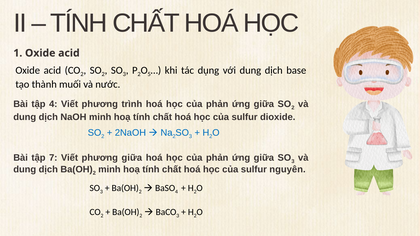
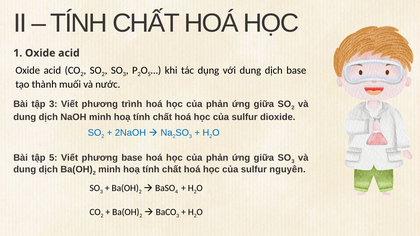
tập 4: 4 -> 3
tập 7: 7 -> 5
phương giữa: giữa -> base
